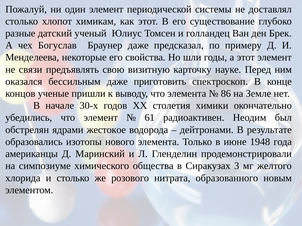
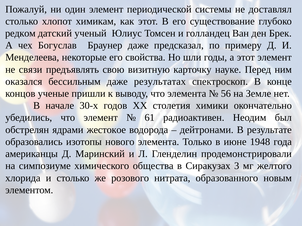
разные: разные -> редком
приготовить: приготовить -> результатах
86: 86 -> 56
